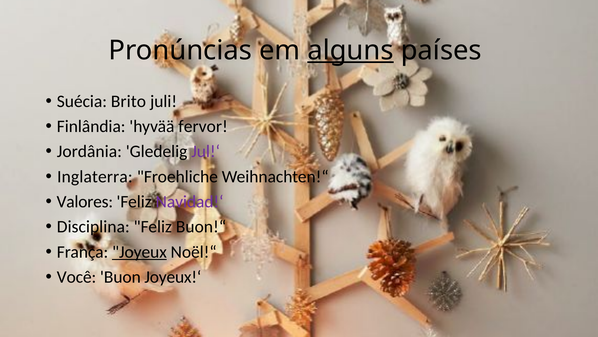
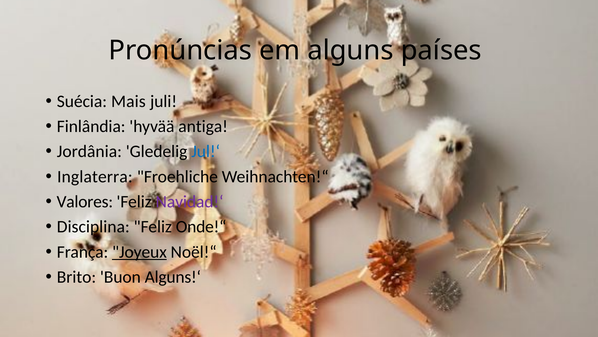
alguns underline: present -> none
Brito: Brito -> Mais
fervor: fervor -> antiga
Jul!‘ colour: purple -> blue
Buon!“: Buon!“ -> Onde!“
Você: Você -> Brito
Joyeux!‘: Joyeux!‘ -> Alguns!‘
